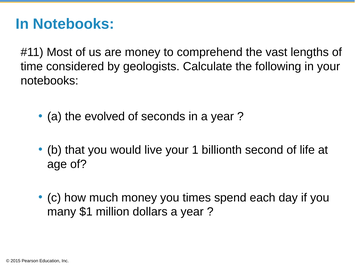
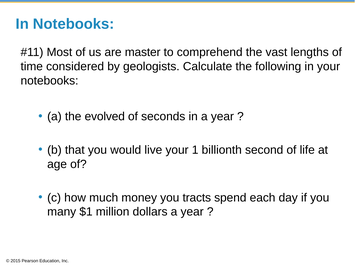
are money: money -> master
times: times -> tracts
